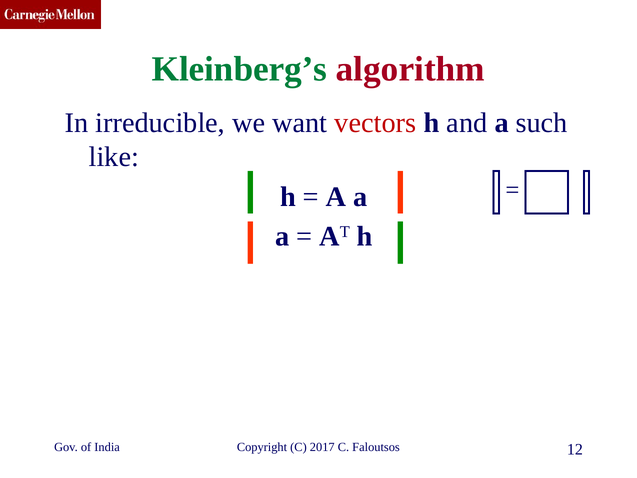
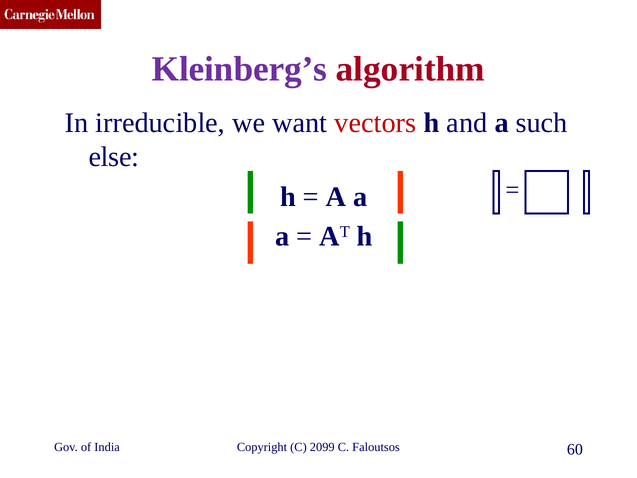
Kleinberg’s colour: green -> purple
like: like -> else
2017: 2017 -> 2099
12: 12 -> 60
